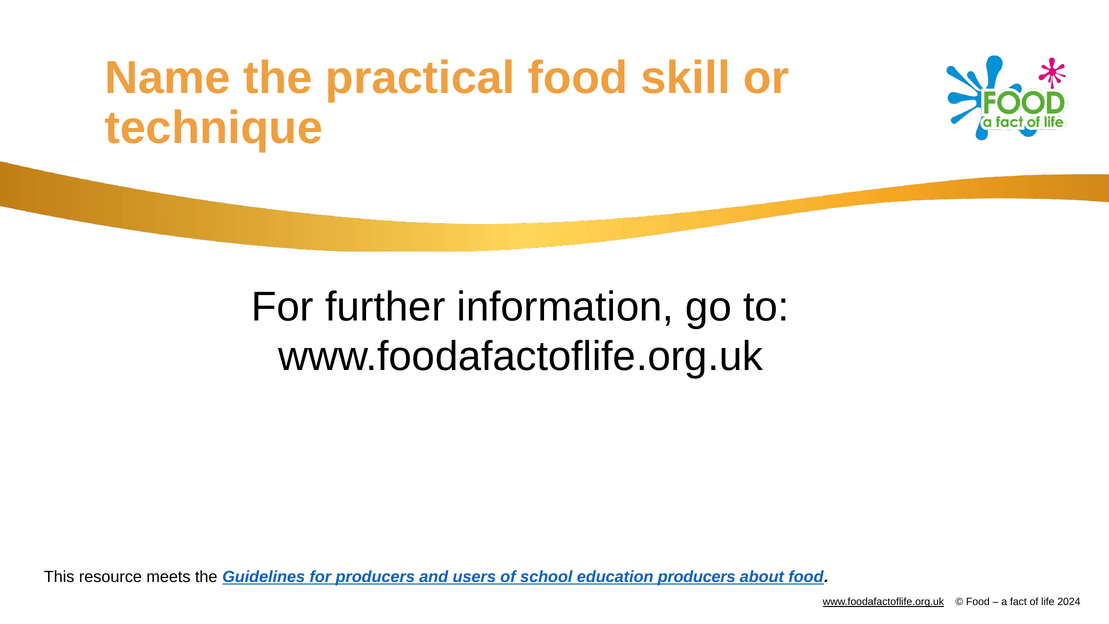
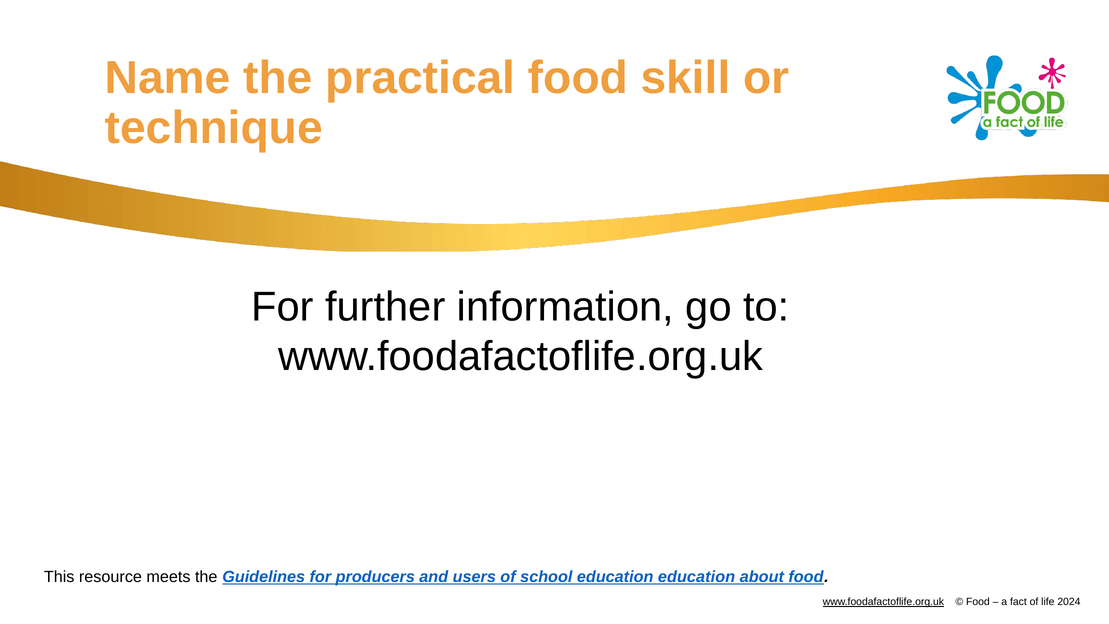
education producers: producers -> education
